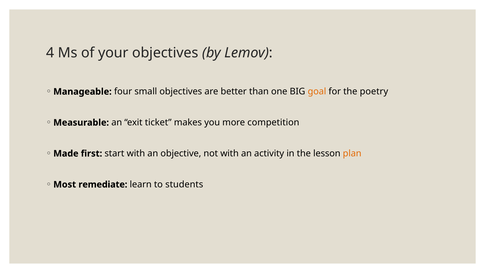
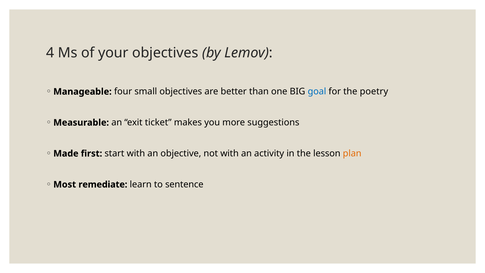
goal colour: orange -> blue
competition: competition -> suggestions
students: students -> sentence
